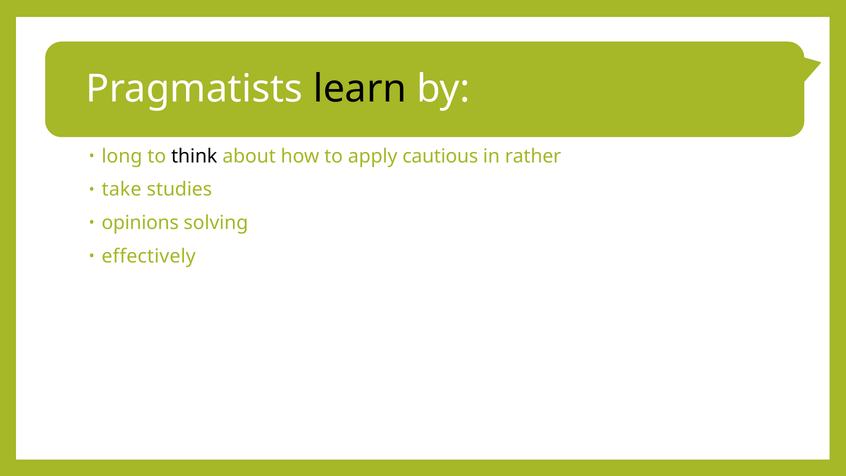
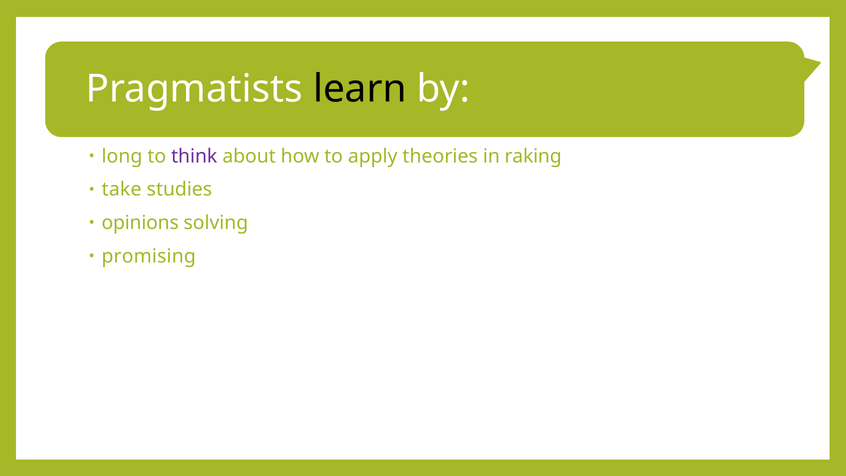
think colour: black -> purple
cautious: cautious -> theories
rather: rather -> raking
effectively: effectively -> promising
